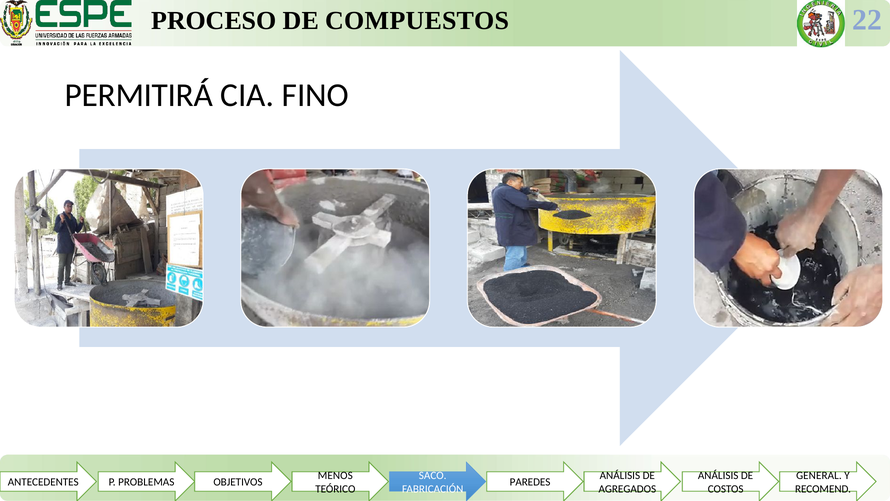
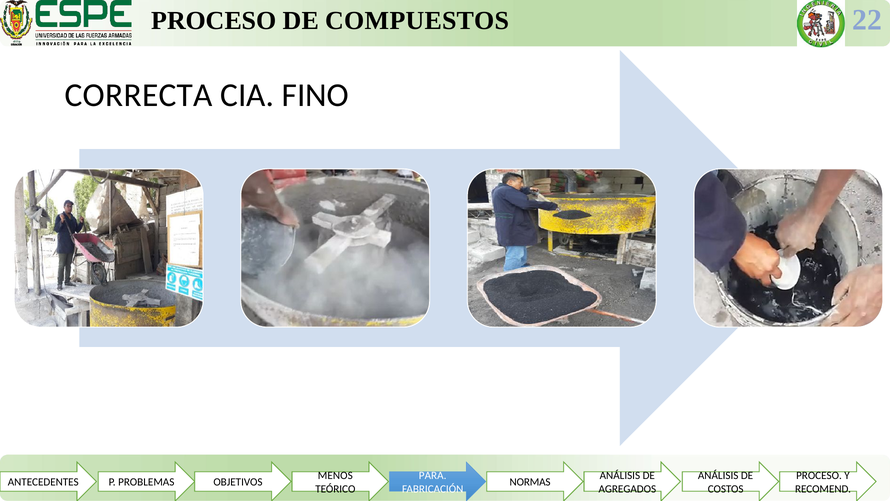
PERMITIRÁ: PERMITIRÁ -> CORRECTA
SACO: SACO -> PARA
GENERAL at (819, 475): GENERAL -> PROCESO
PAREDES: PAREDES -> NORMAS
